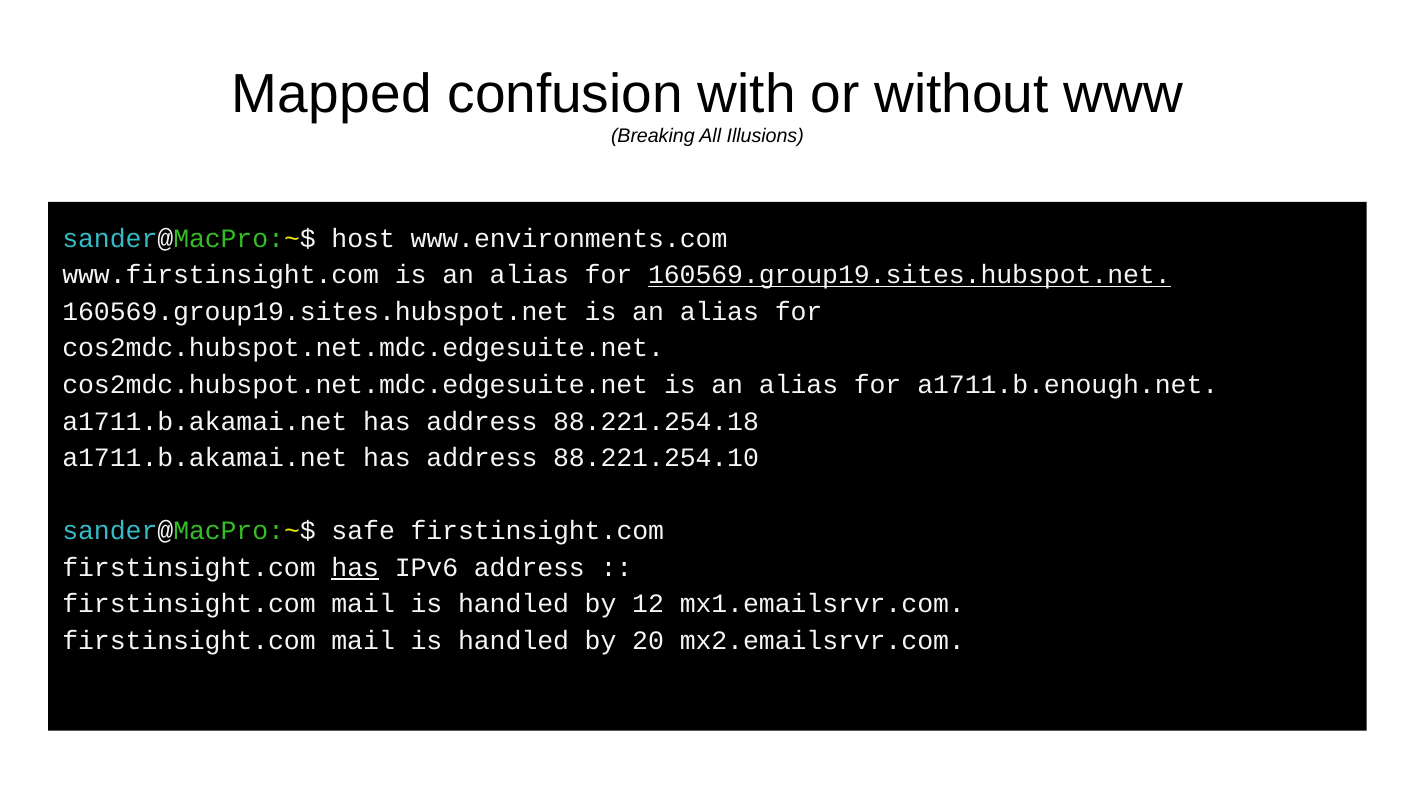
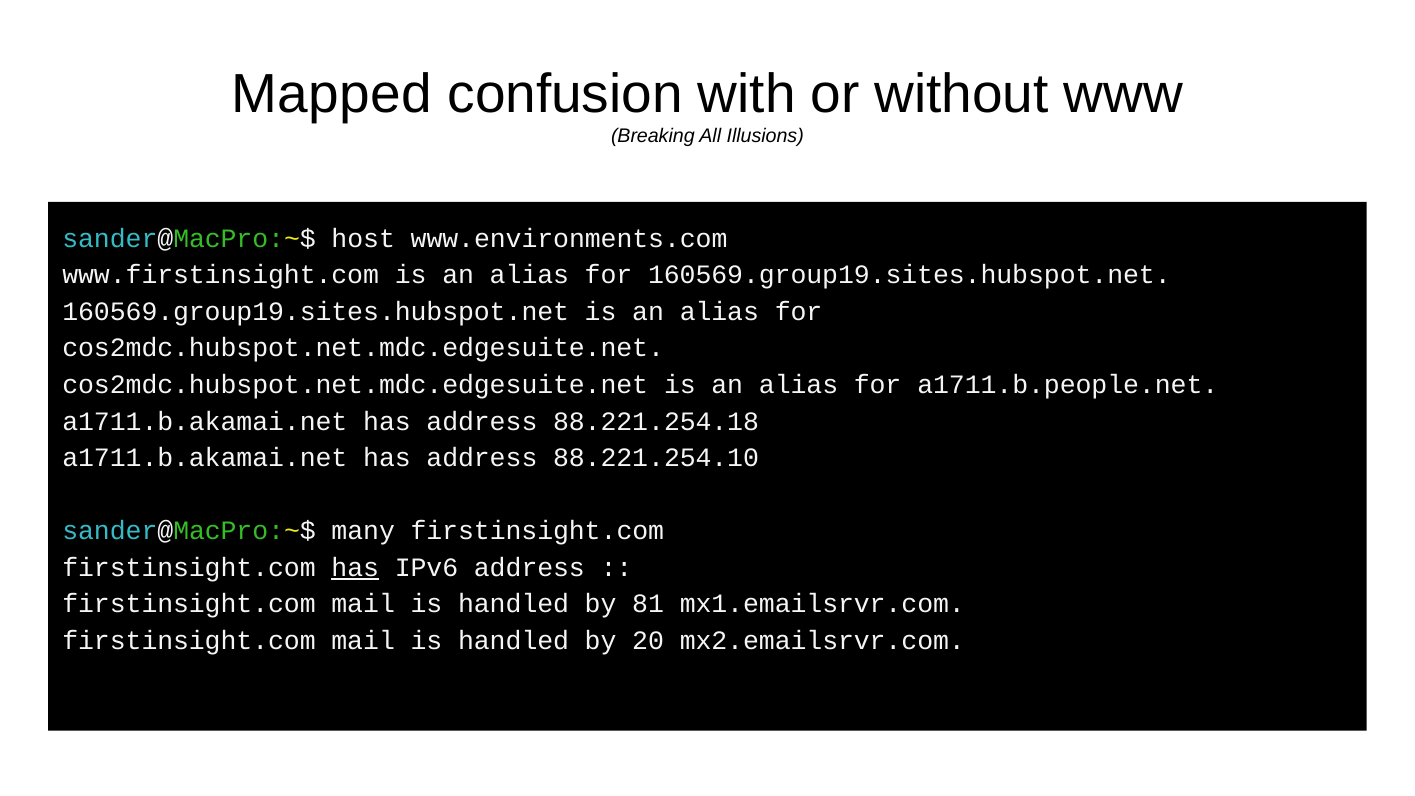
160569.group19.sites.hubspot.net at (909, 275) underline: present -> none
a1711.b.enough.net: a1711.b.enough.net -> a1711.b.people.net
safe: safe -> many
12: 12 -> 81
